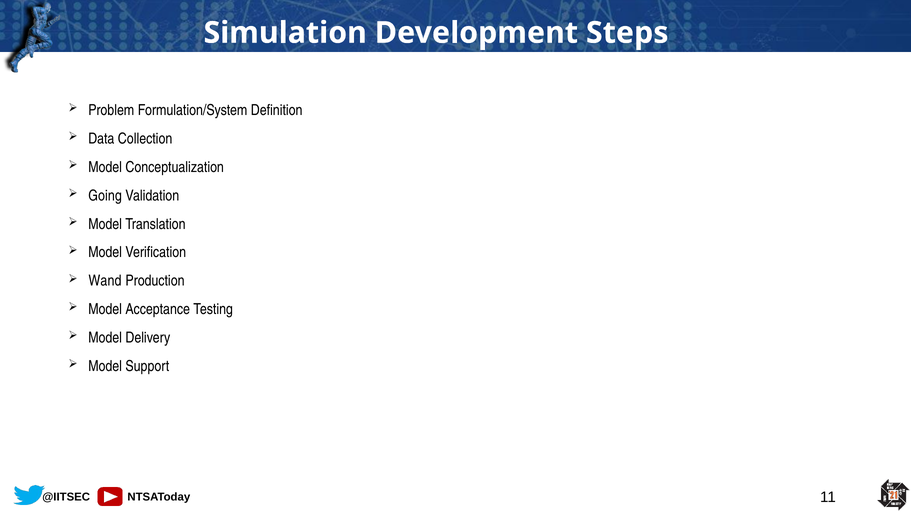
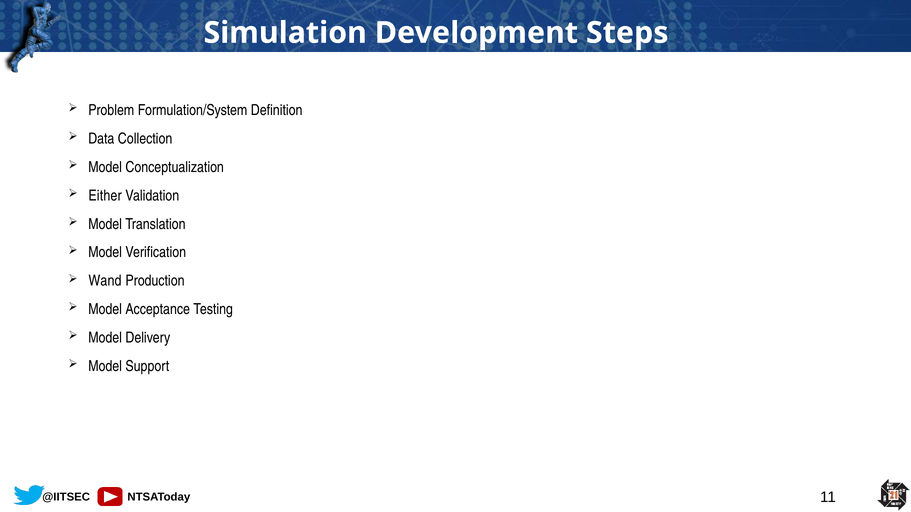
Going: Going -> Either
